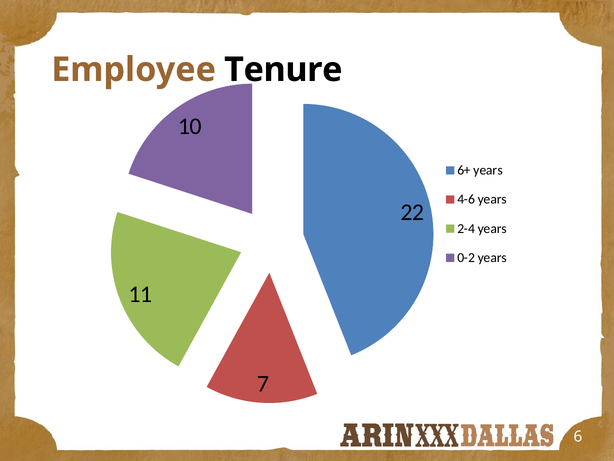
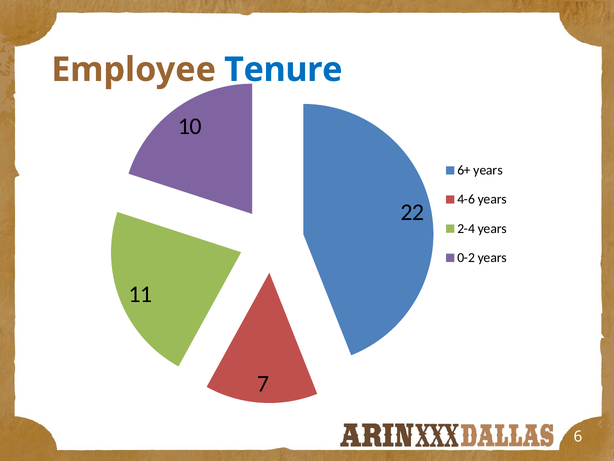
Tenure colour: black -> blue
